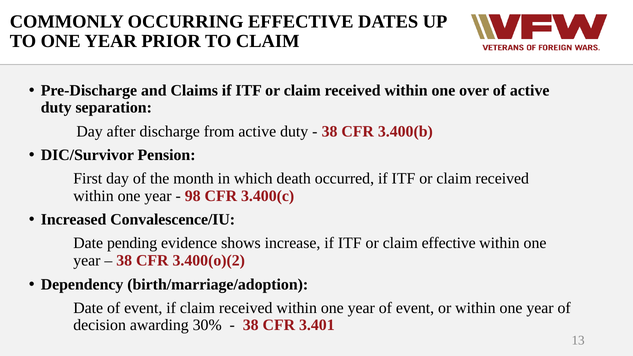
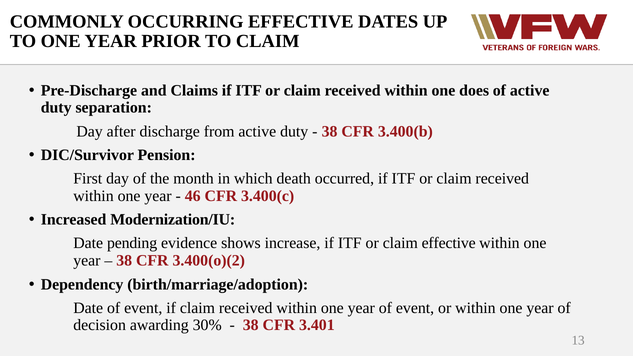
over: over -> does
98: 98 -> 46
Convalescence/IU: Convalescence/IU -> Modernization/IU
